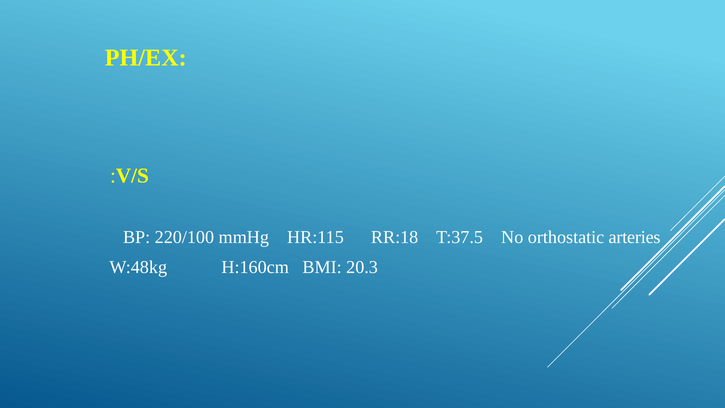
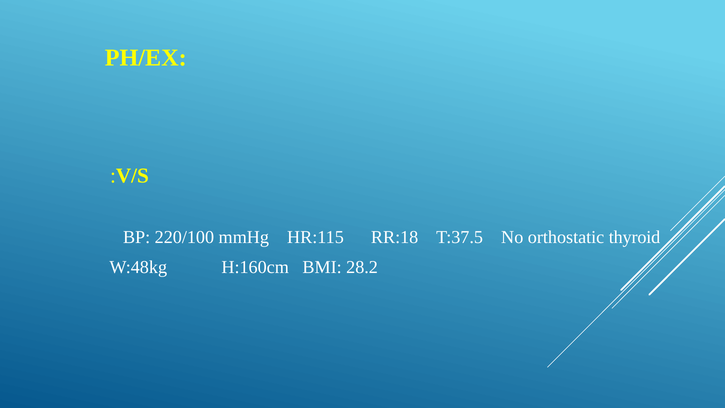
arteries: arteries -> thyroid
20.3: 20.3 -> 28.2
